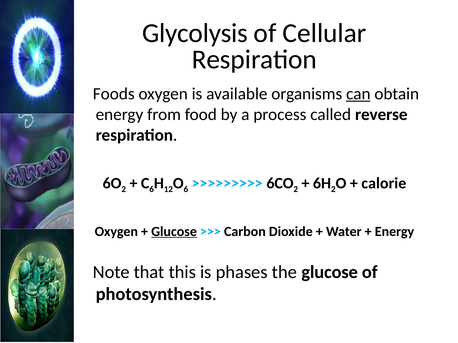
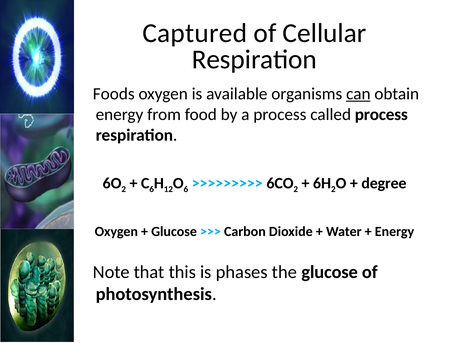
Glycolysis: Glycolysis -> Captured
called reverse: reverse -> process
calorie: calorie -> degree
Glucose at (174, 232) underline: present -> none
